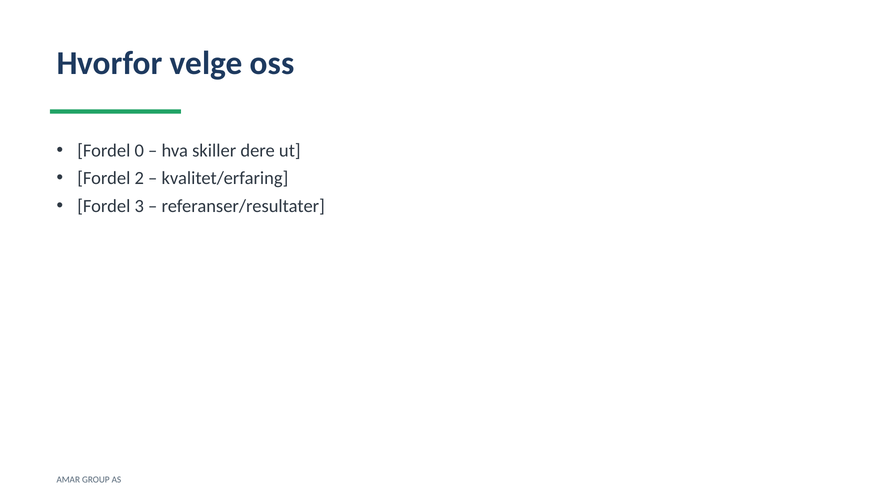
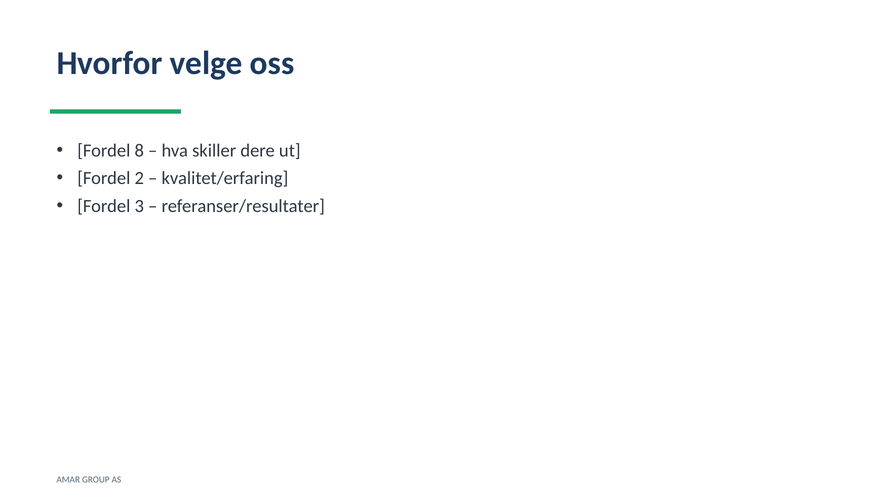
0: 0 -> 8
